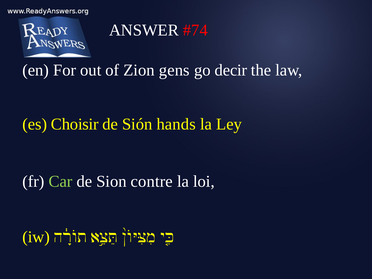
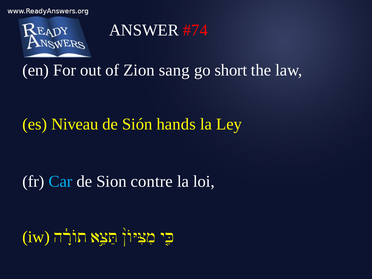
gens: gens -> sang
decir: decir -> short
Choisir: Choisir -> Niveau
Car colour: light green -> light blue
